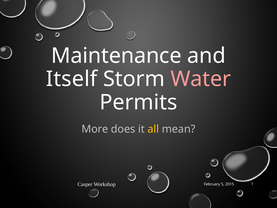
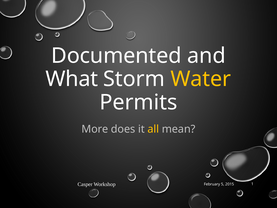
Maintenance: Maintenance -> Documented
Itself: Itself -> What
Water colour: pink -> yellow
